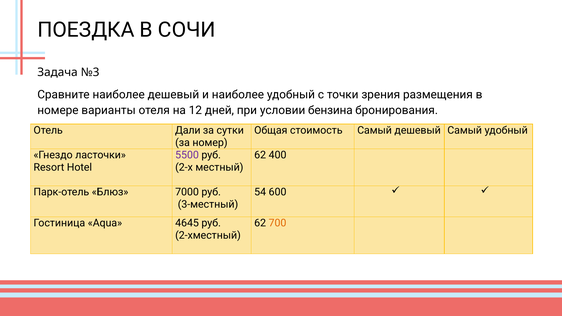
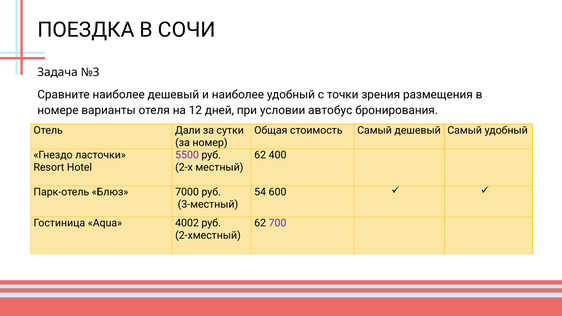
бензина: бензина -> автобус
4645: 4645 -> 4002
700 colour: orange -> purple
